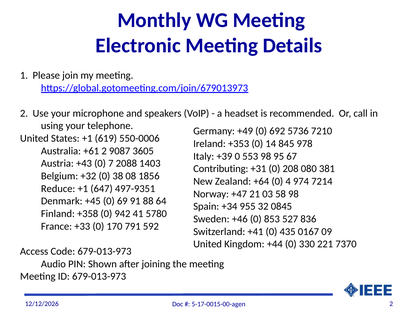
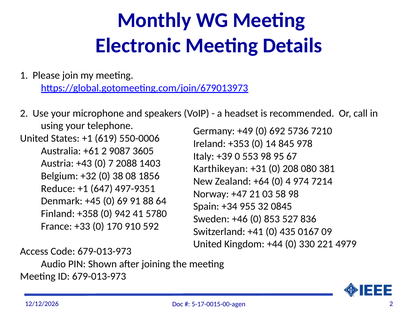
Contributing: Contributing -> Karthikeyan
791: 791 -> 910
7370: 7370 -> 4979
